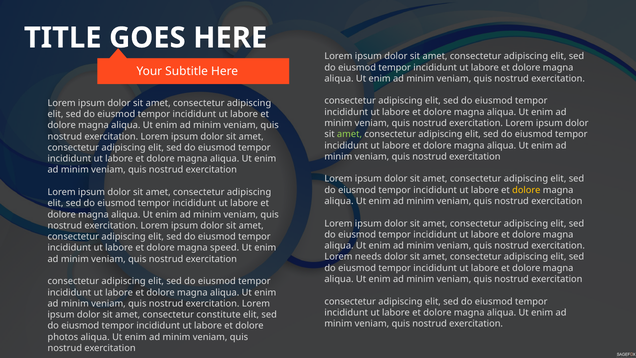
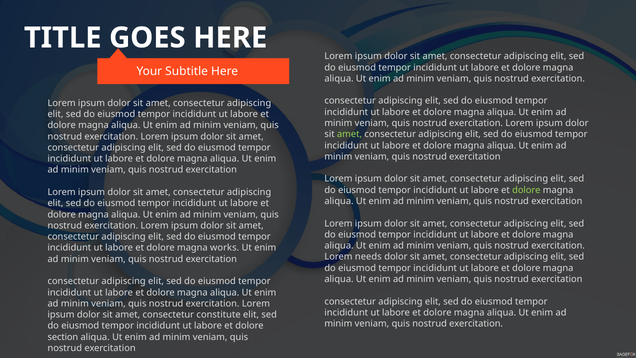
dolore at (526, 190) colour: yellow -> light green
speed: speed -> works
photos: photos -> section
